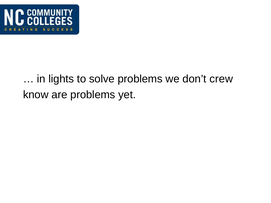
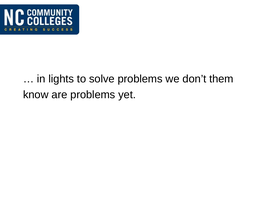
crew: crew -> them
